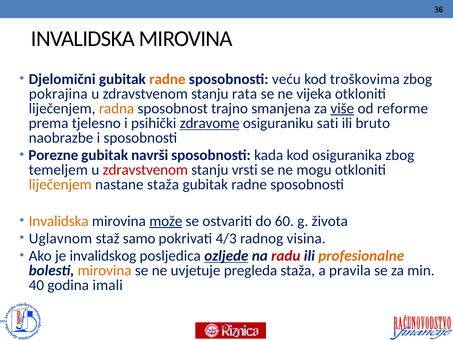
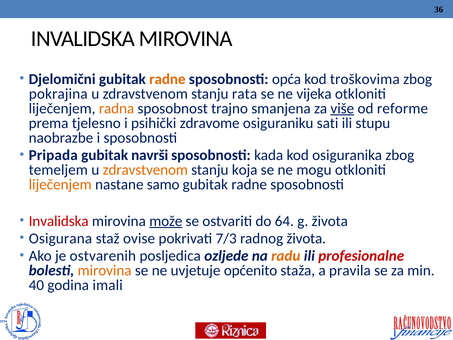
veću: veću -> opća
zdravome underline: present -> none
bruto: bruto -> stupu
Porezne: Porezne -> Pripada
zdravstvenom at (145, 170) colour: red -> orange
vrsti: vrsti -> koja
nastane staža: staža -> samo
Invalidska at (59, 221) colour: orange -> red
60: 60 -> 64
Uglavnom: Uglavnom -> Osigurana
samo: samo -> ovise
4/3: 4/3 -> 7/3
radnog visina: visina -> života
invalidskog: invalidskog -> ostvarenih
ozljede underline: present -> none
radu colour: red -> orange
profesionalne colour: orange -> red
pregleda: pregleda -> općenito
